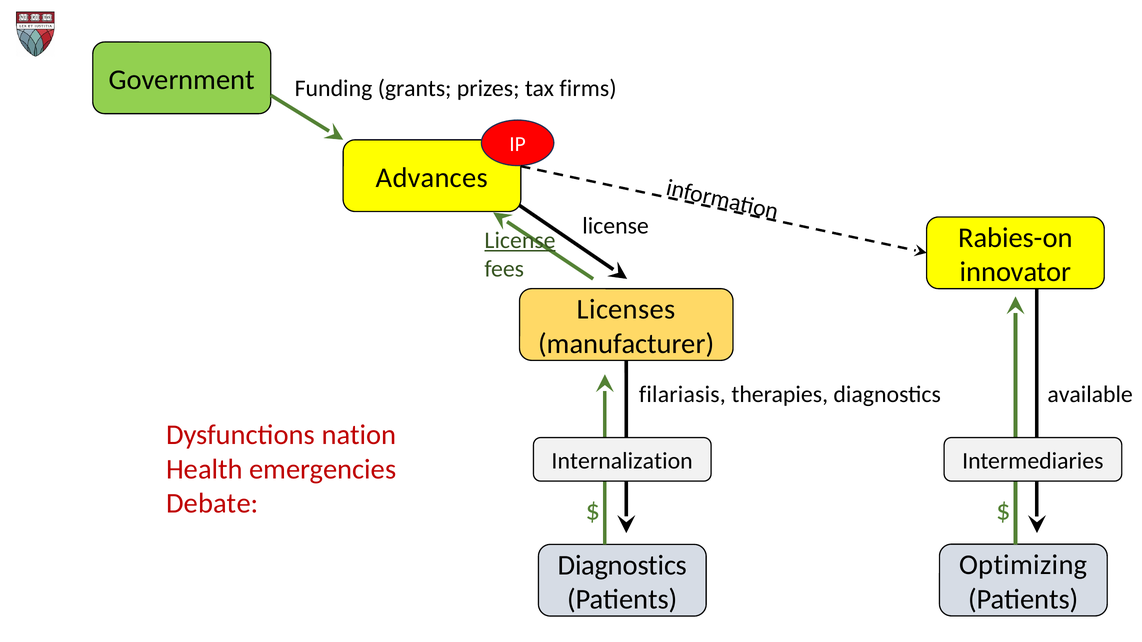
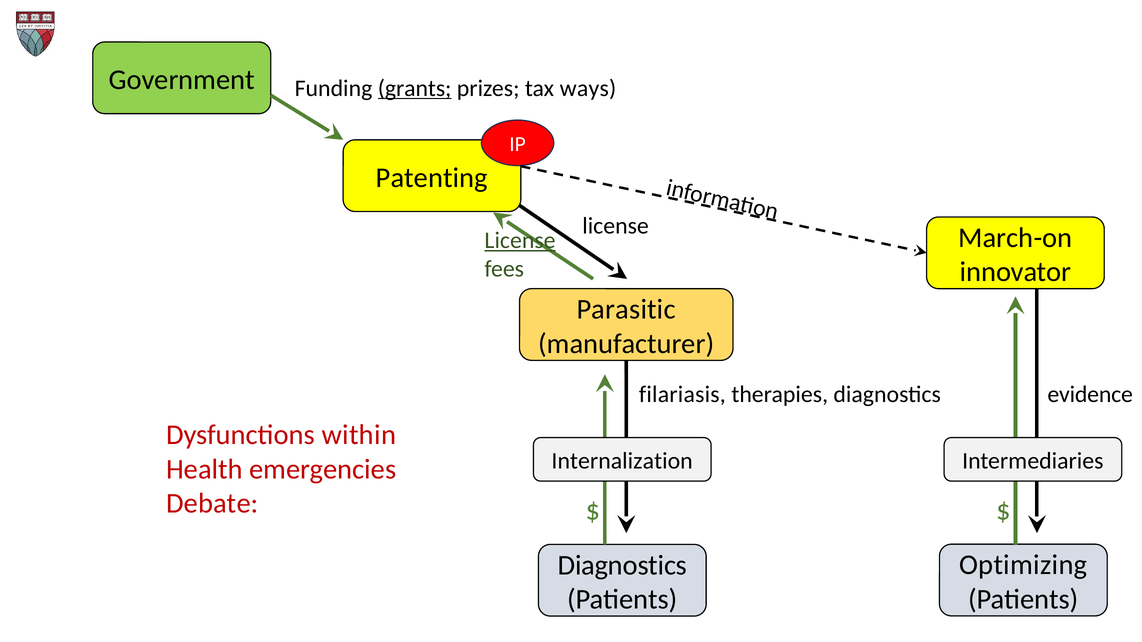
grants underline: none -> present
firms: firms -> ways
Advances: Advances -> Patenting
Rabies-on: Rabies-on -> March-on
Licenses: Licenses -> Parasitic
available: available -> evidence
nation: nation -> within
